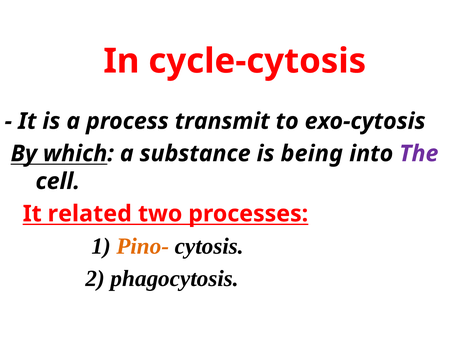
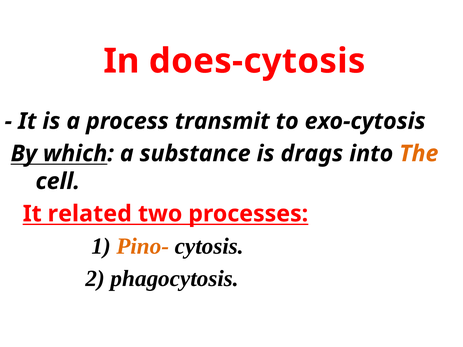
cycle-cytosis: cycle-cytosis -> does-cytosis
being: being -> drags
The colour: purple -> orange
